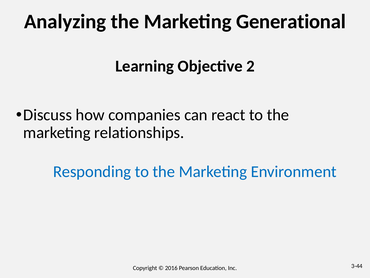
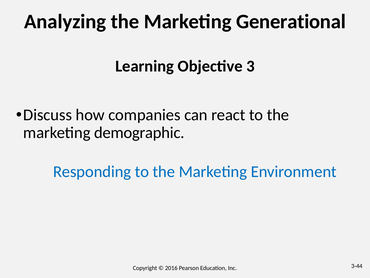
2: 2 -> 3
relationships: relationships -> demographic
